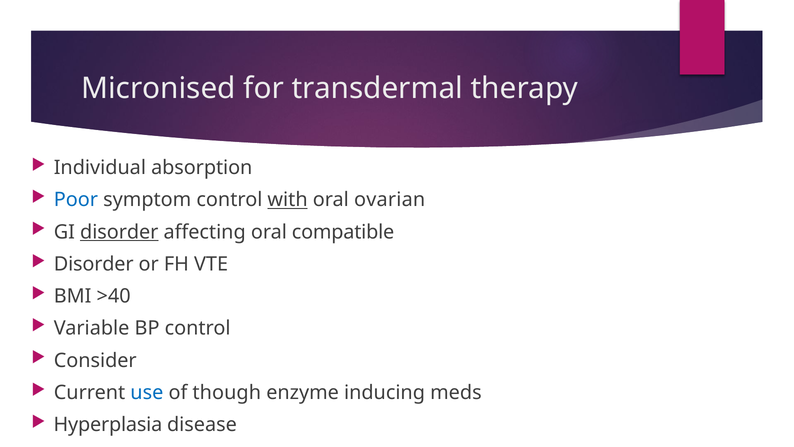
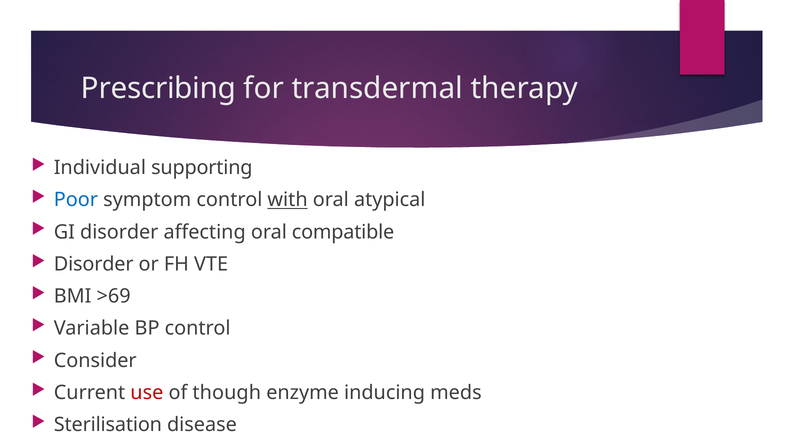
Micronised: Micronised -> Prescribing
absorption: absorption -> supporting
ovarian: ovarian -> atypical
disorder at (119, 232) underline: present -> none
>40: >40 -> >69
use colour: blue -> red
Hyperplasia: Hyperplasia -> Sterilisation
